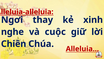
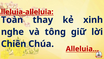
Ngơi: Ngơi -> Toàn
cuộc: cuộc -> tông
